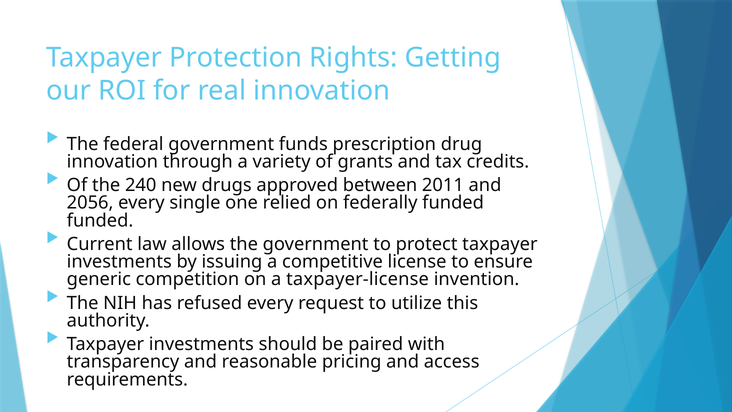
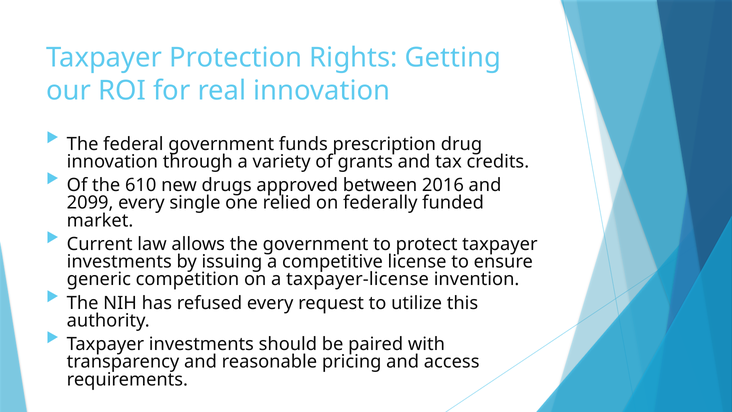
240: 240 -> 610
2011: 2011 -> 2016
2056: 2056 -> 2099
funded at (100, 220): funded -> market
